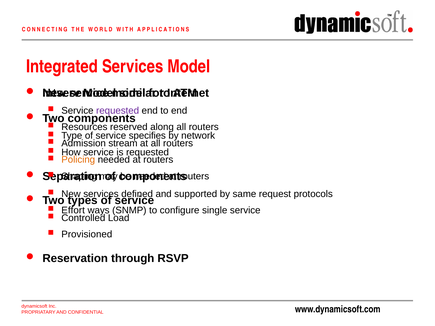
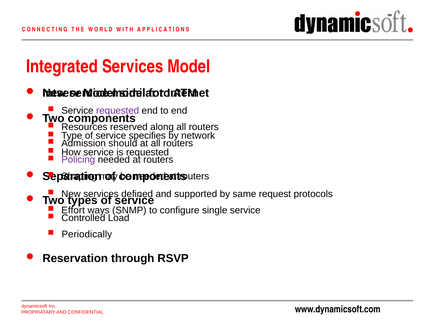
stream: stream -> should
Policing colour: orange -> purple
Provisioned: Provisioned -> Periodically
